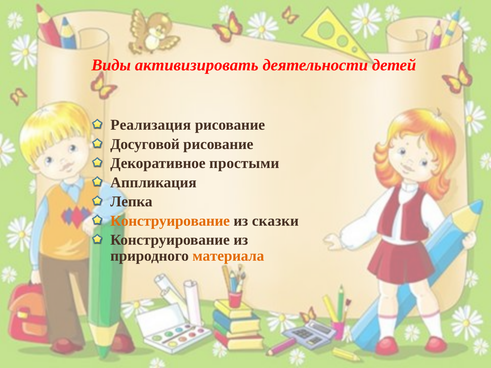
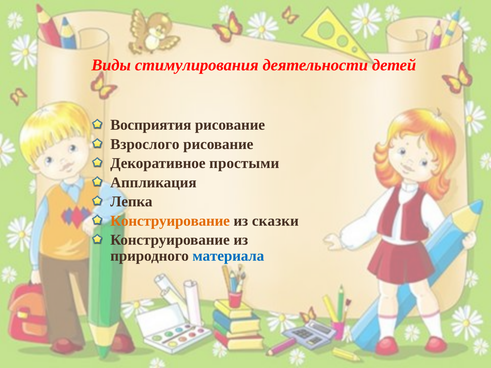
активизировать: активизировать -> стимулирования
Реализация: Реализация -> Восприятия
Досуговой: Досуговой -> Взрослого
материала colour: orange -> blue
